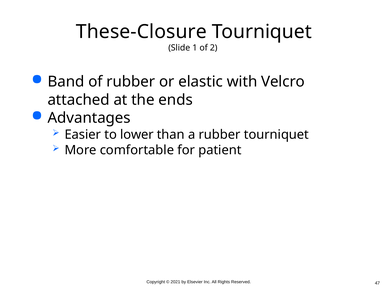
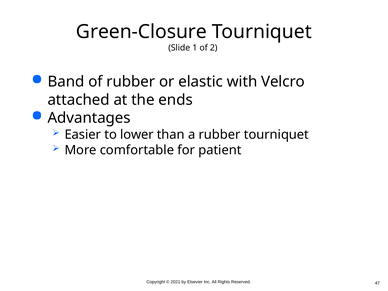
These-Closure: These-Closure -> Green-Closure
